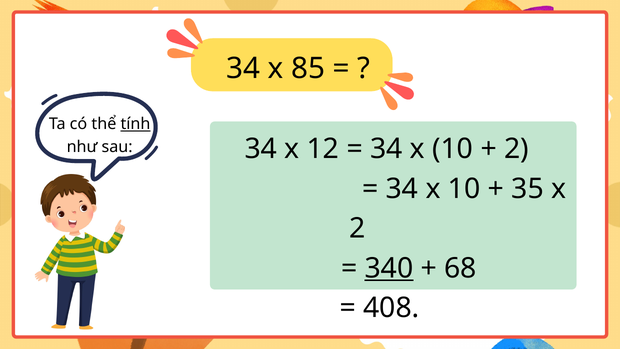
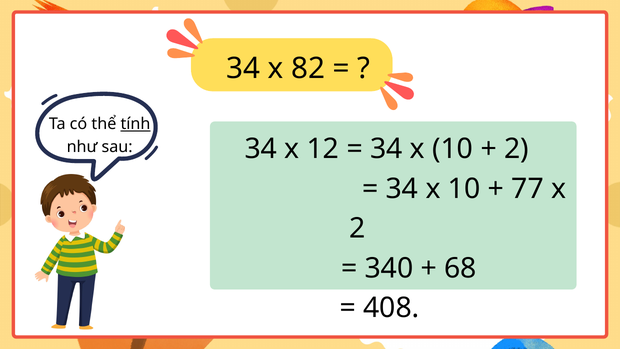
85: 85 -> 82
35: 35 -> 77
340 underline: present -> none
